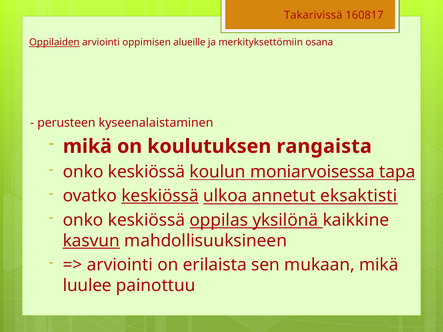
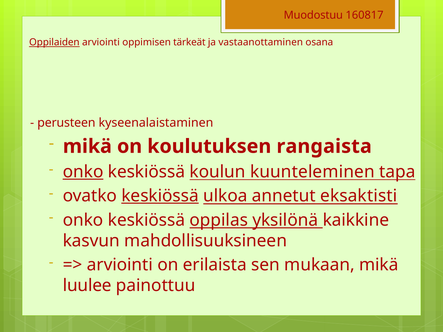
Takarivissä: Takarivissä -> Muodostuu
alueille: alueille -> tärkeät
merkityksettömiin: merkityksettömiin -> vastaanottaminen
onko at (83, 172) underline: none -> present
moniarvoisessa: moniarvoisessa -> kuunteleminen
kasvun underline: present -> none
